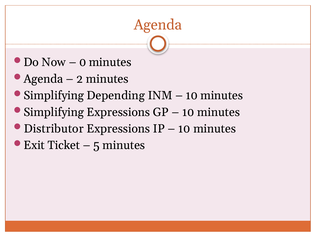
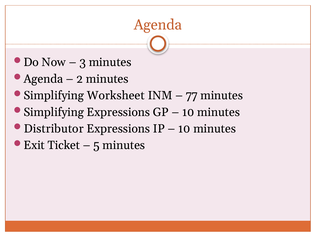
0: 0 -> 3
Depending: Depending -> Worksheet
10 at (192, 95): 10 -> 77
